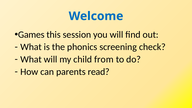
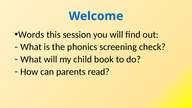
Games: Games -> Words
from: from -> book
